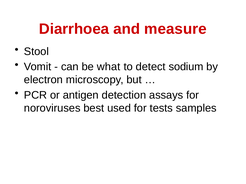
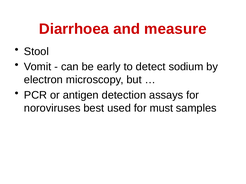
what: what -> early
tests: tests -> must
